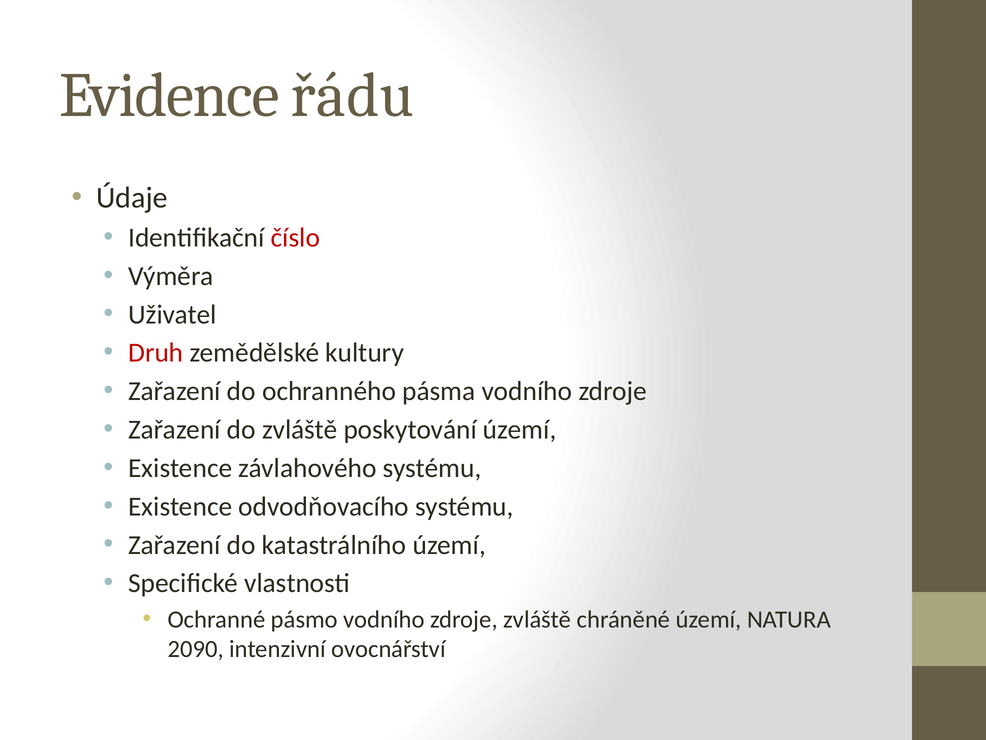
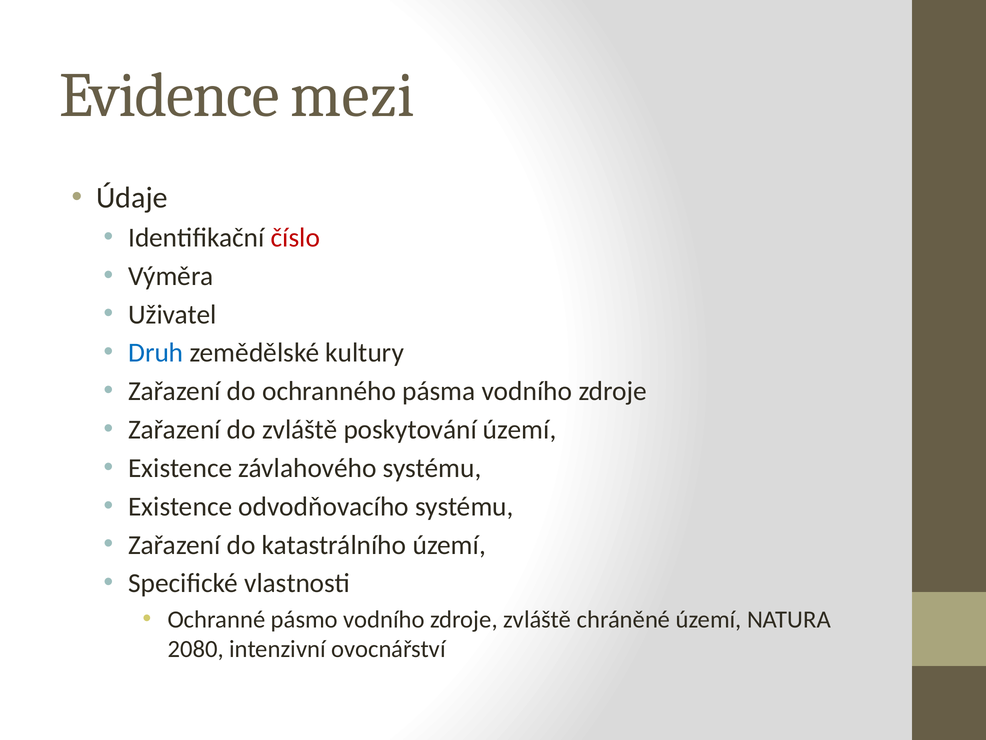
řádu: řádu -> mezi
Druh colour: red -> blue
2090: 2090 -> 2080
